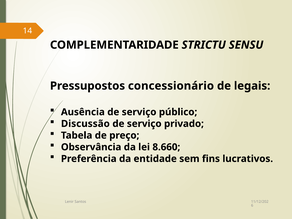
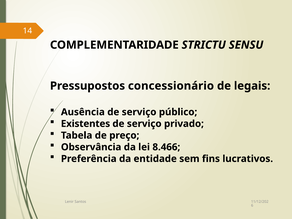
Discussão: Discussão -> Existentes
8.660: 8.660 -> 8.466
